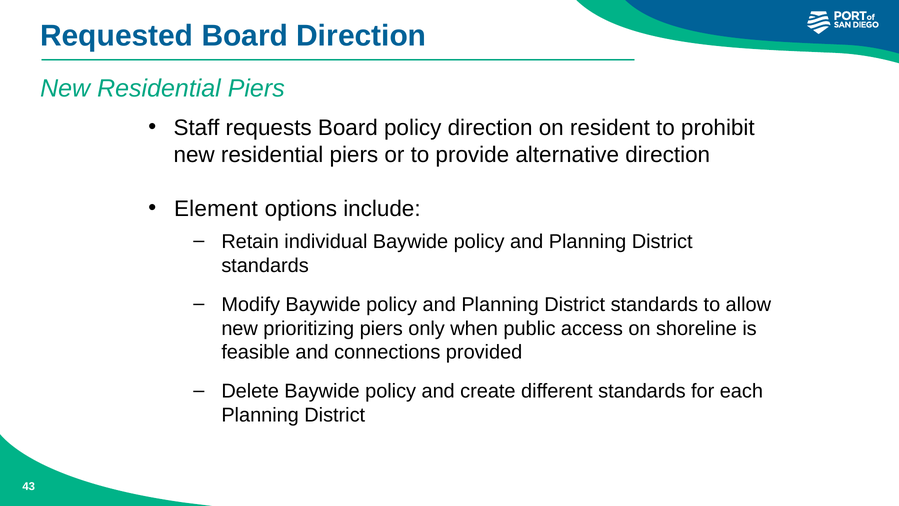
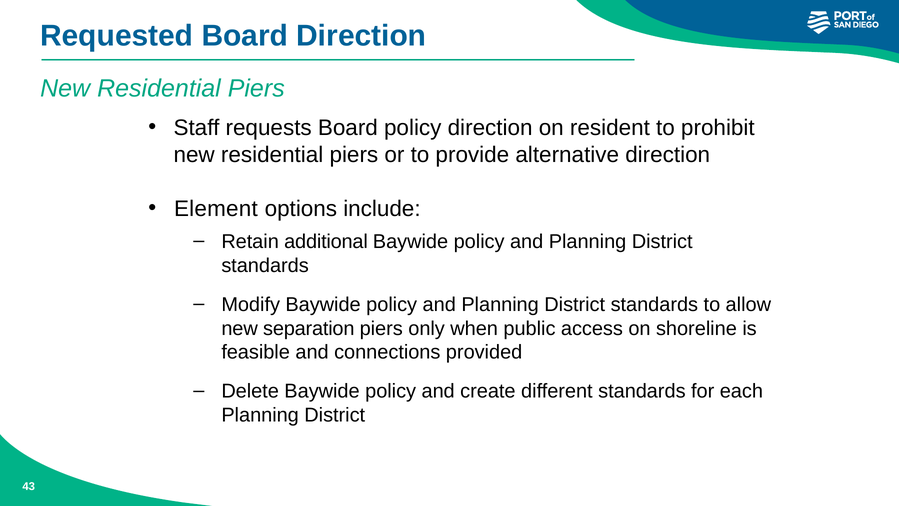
individual: individual -> additional
prioritizing: prioritizing -> separation
